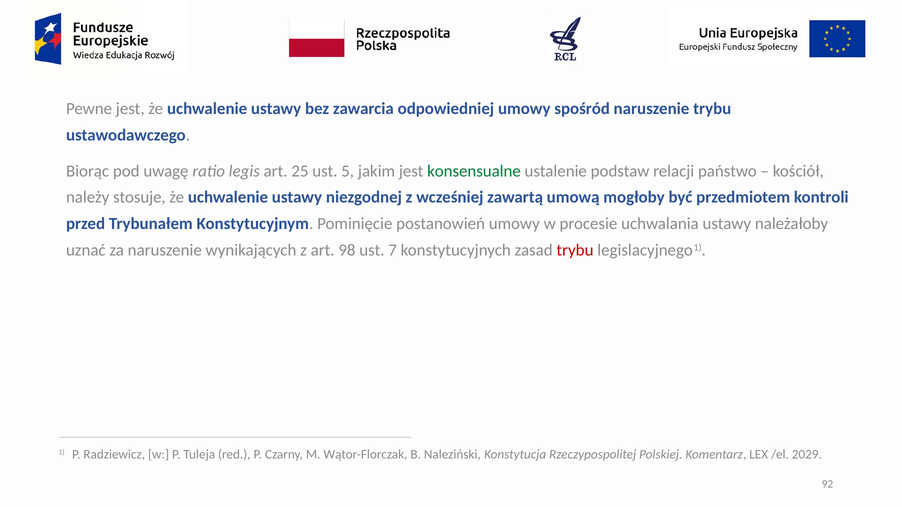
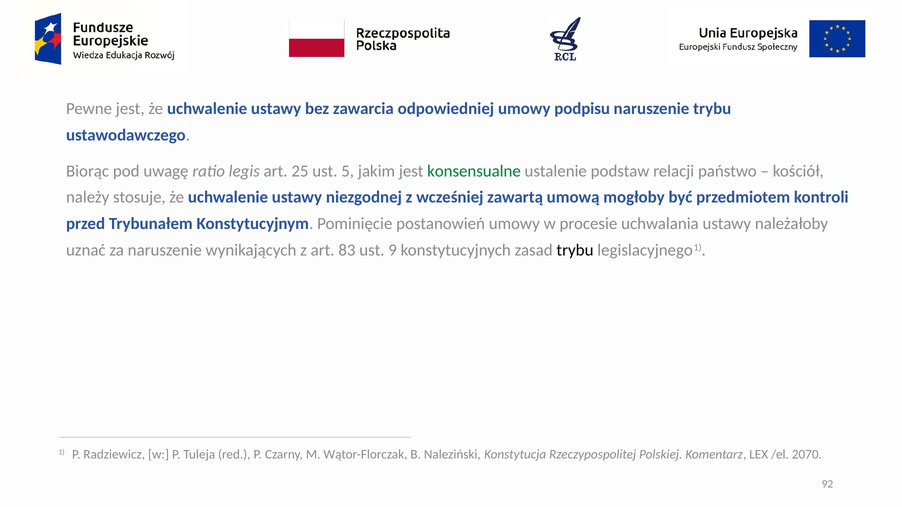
spośród: spośród -> podpisu
98: 98 -> 83
7: 7 -> 9
trybu at (575, 250) colour: red -> black
2029: 2029 -> 2070
